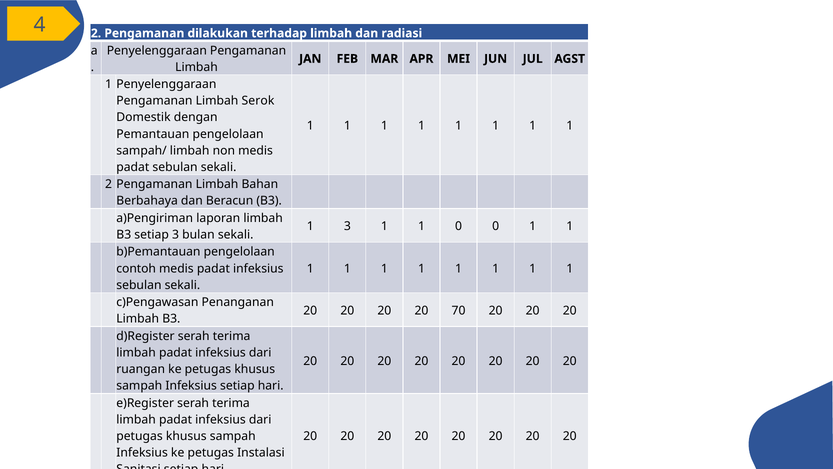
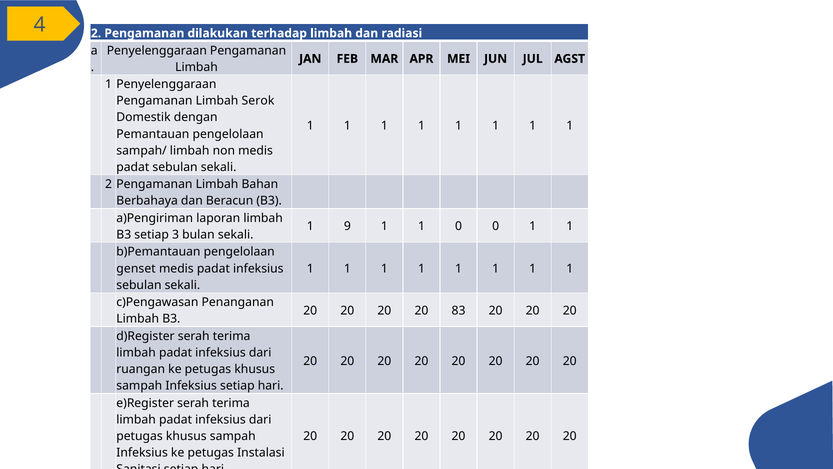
1 3: 3 -> 9
contoh: contoh -> genset
70: 70 -> 83
